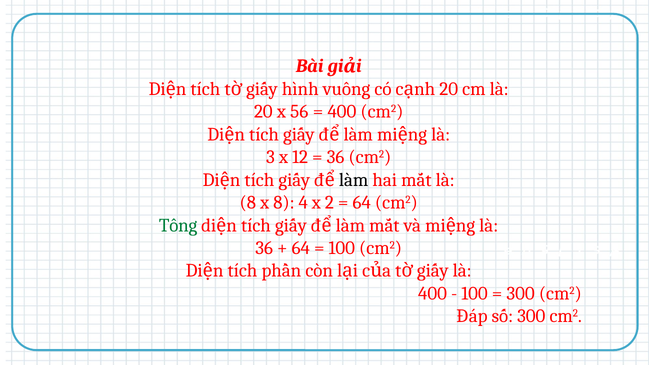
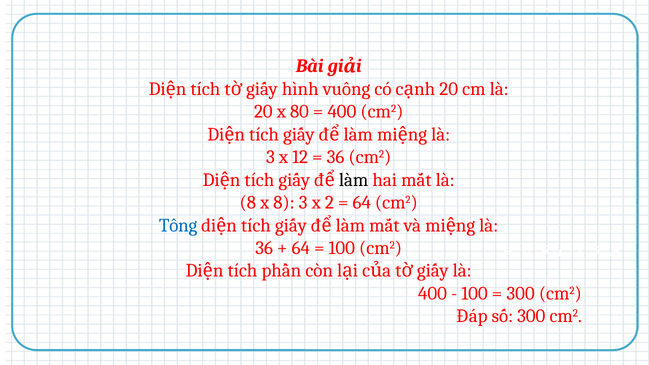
56: 56 -> 80
8 4: 4 -> 3
Tông colour: green -> blue
